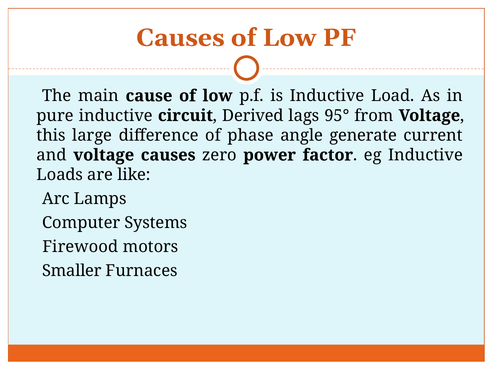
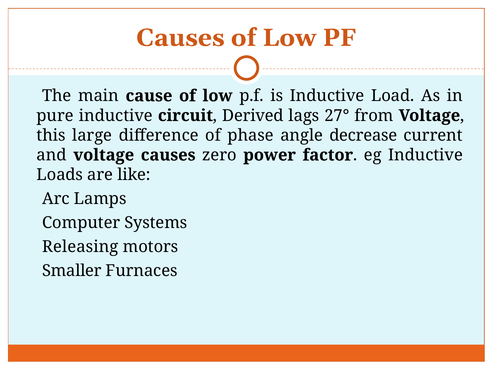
95°: 95° -> 27°
generate: generate -> decrease
Firewood: Firewood -> Releasing
